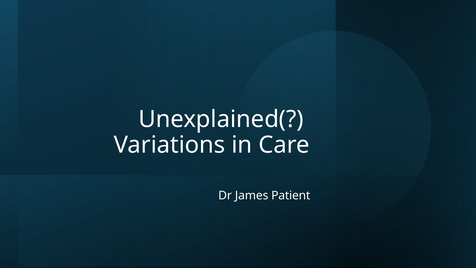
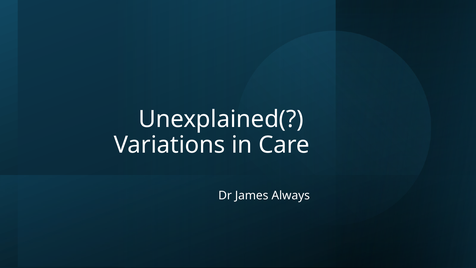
Patient: Patient -> Always
